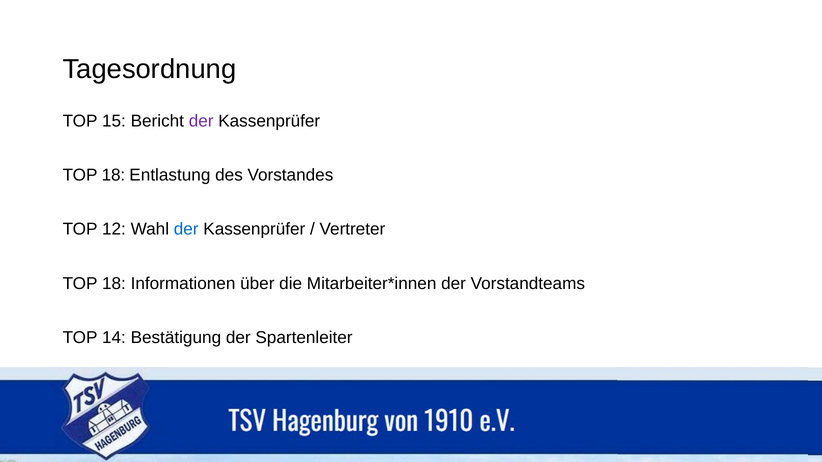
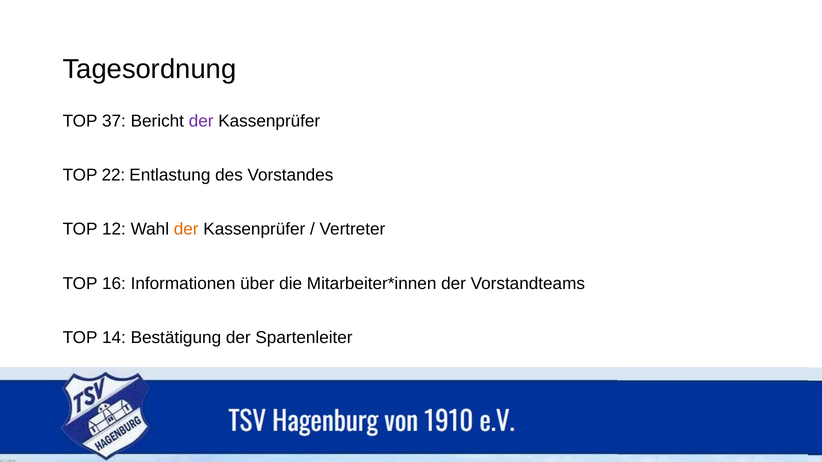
15: 15 -> 37
18 at (113, 175): 18 -> 22
der at (186, 229) colour: blue -> orange
18 at (114, 284): 18 -> 16
